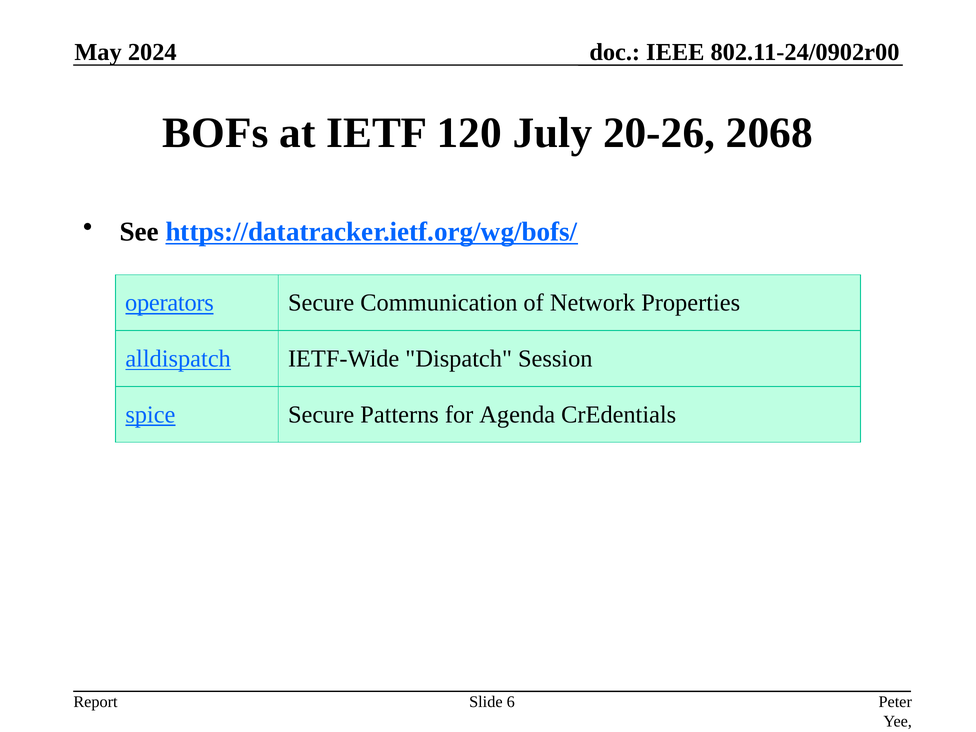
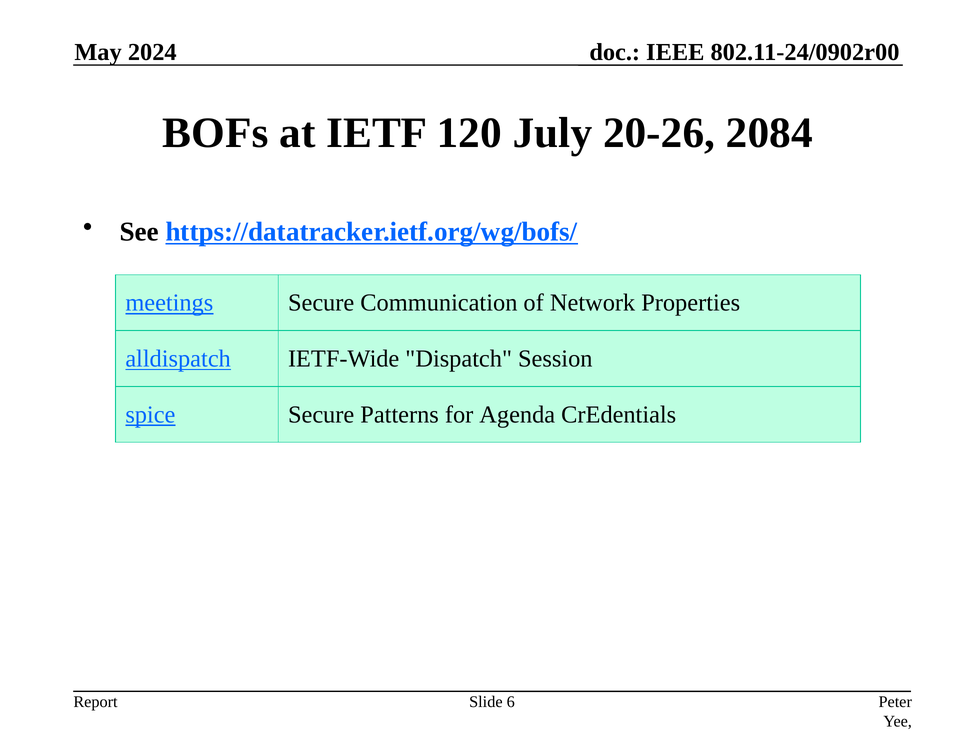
2068: 2068 -> 2084
operators: operators -> meetings
